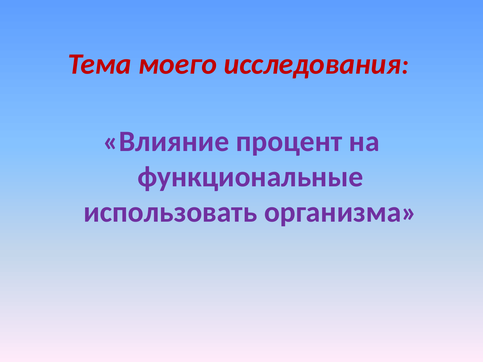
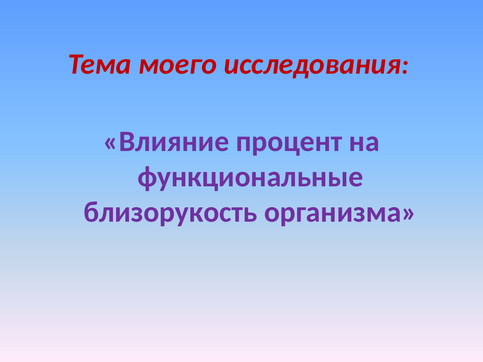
использовать: использовать -> близорукость
